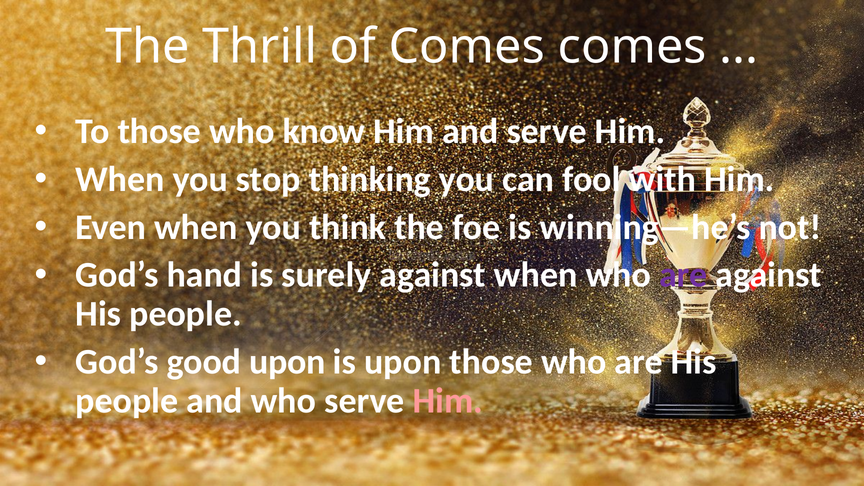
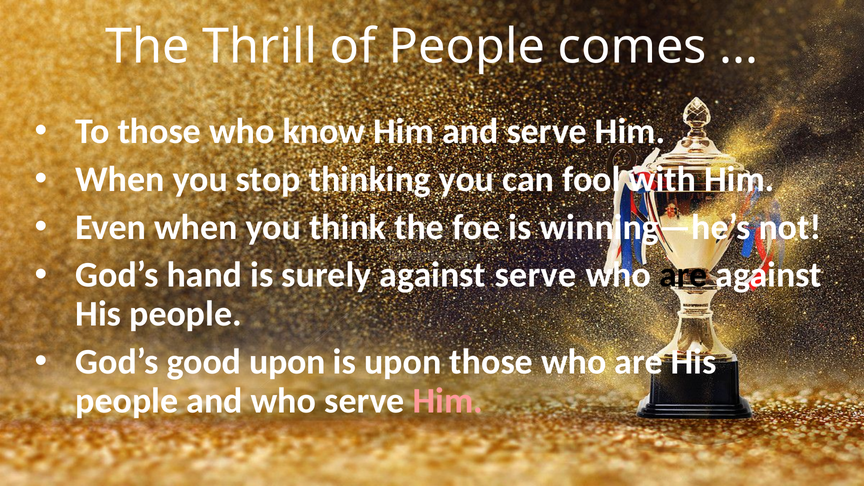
of Comes: Comes -> People
against when: when -> serve
are at (683, 275) colour: purple -> black
